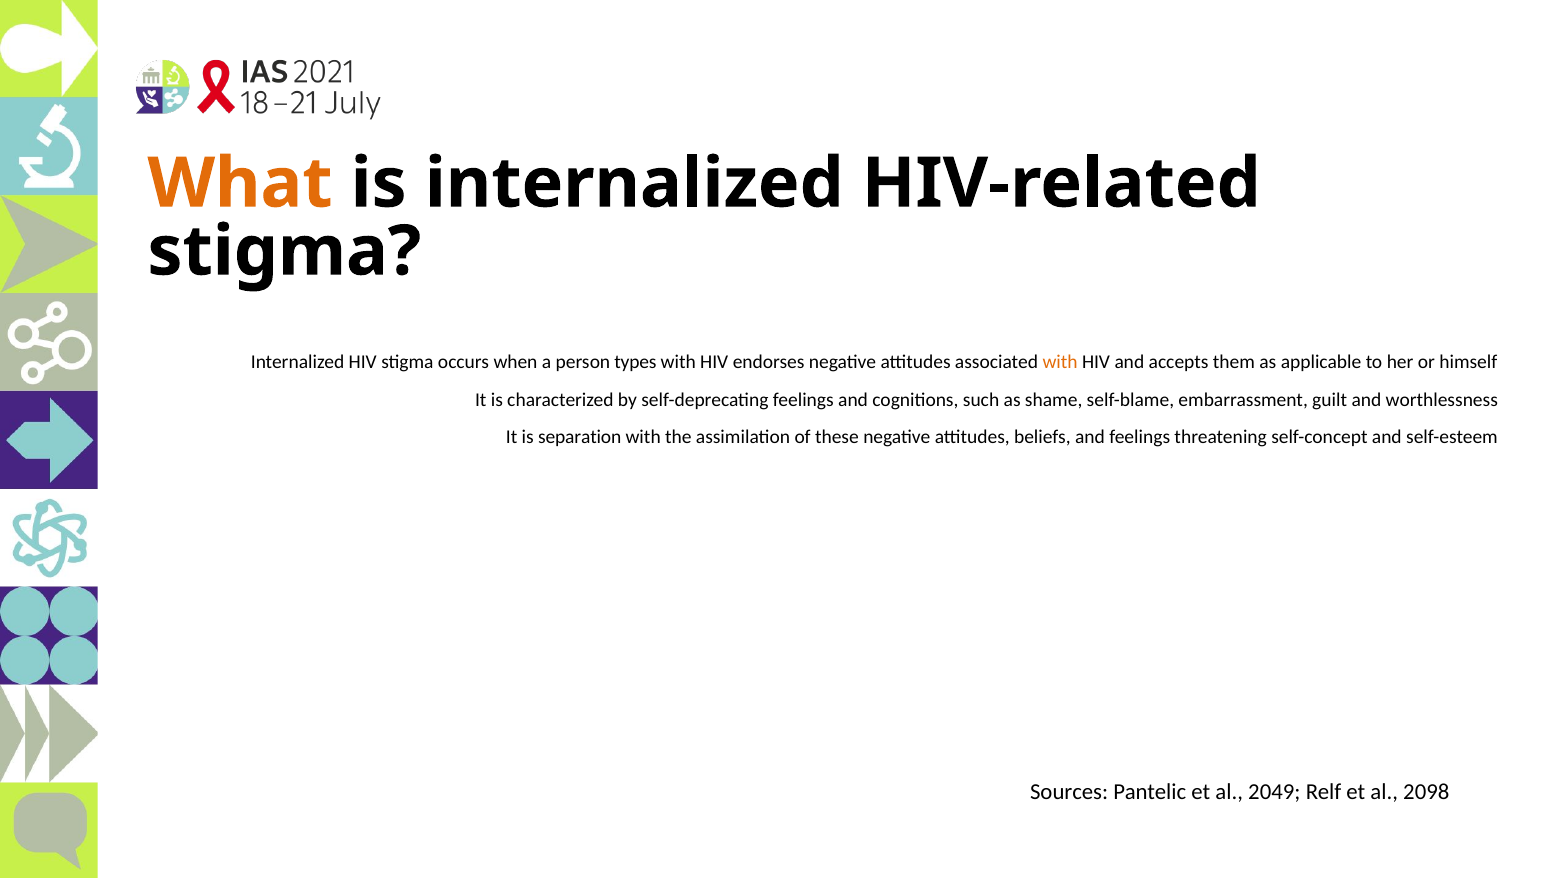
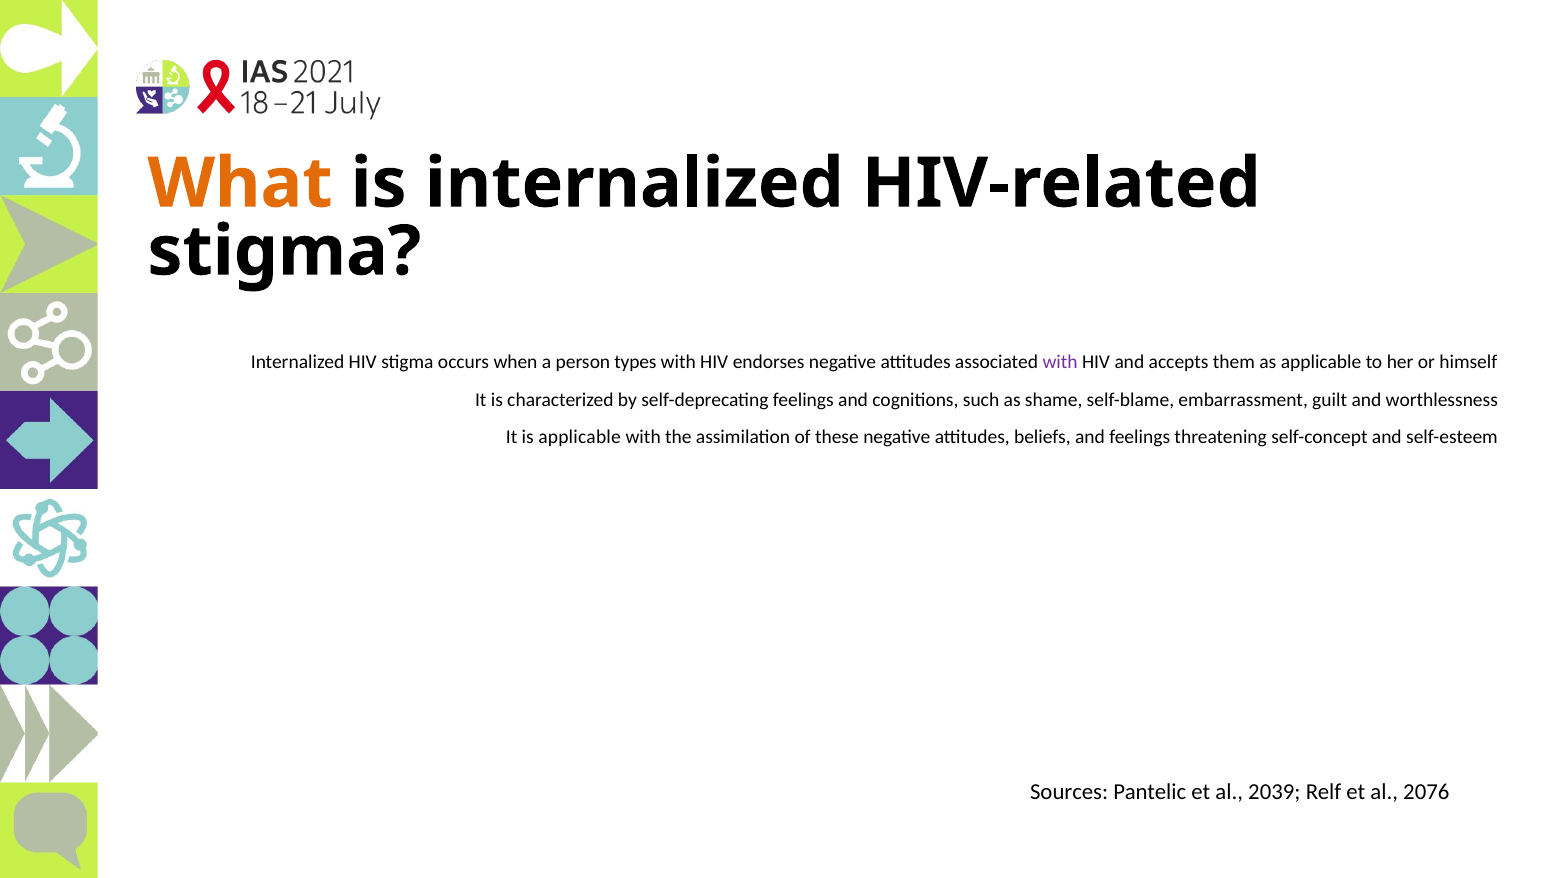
with at (1060, 362) colour: orange -> purple
is separation: separation -> applicable
2049: 2049 -> 2039
2098: 2098 -> 2076
